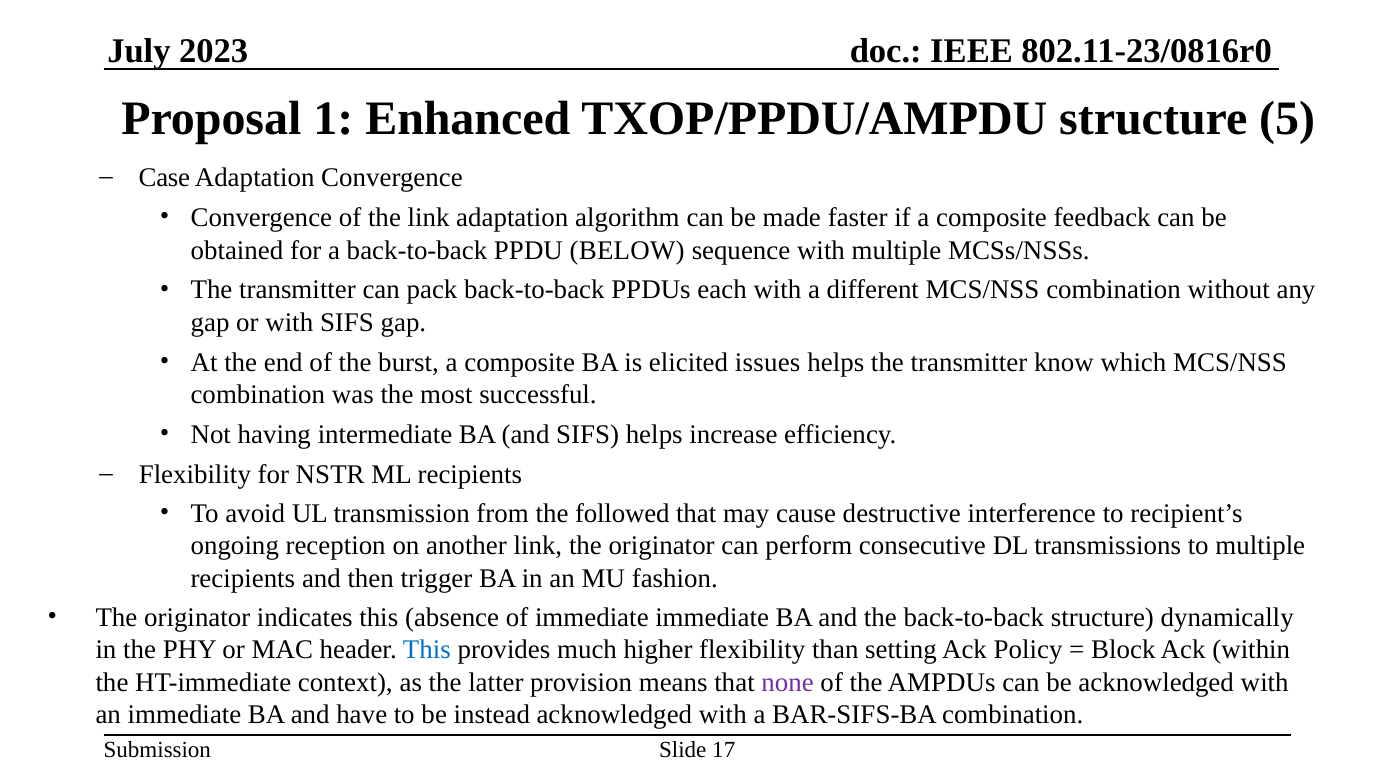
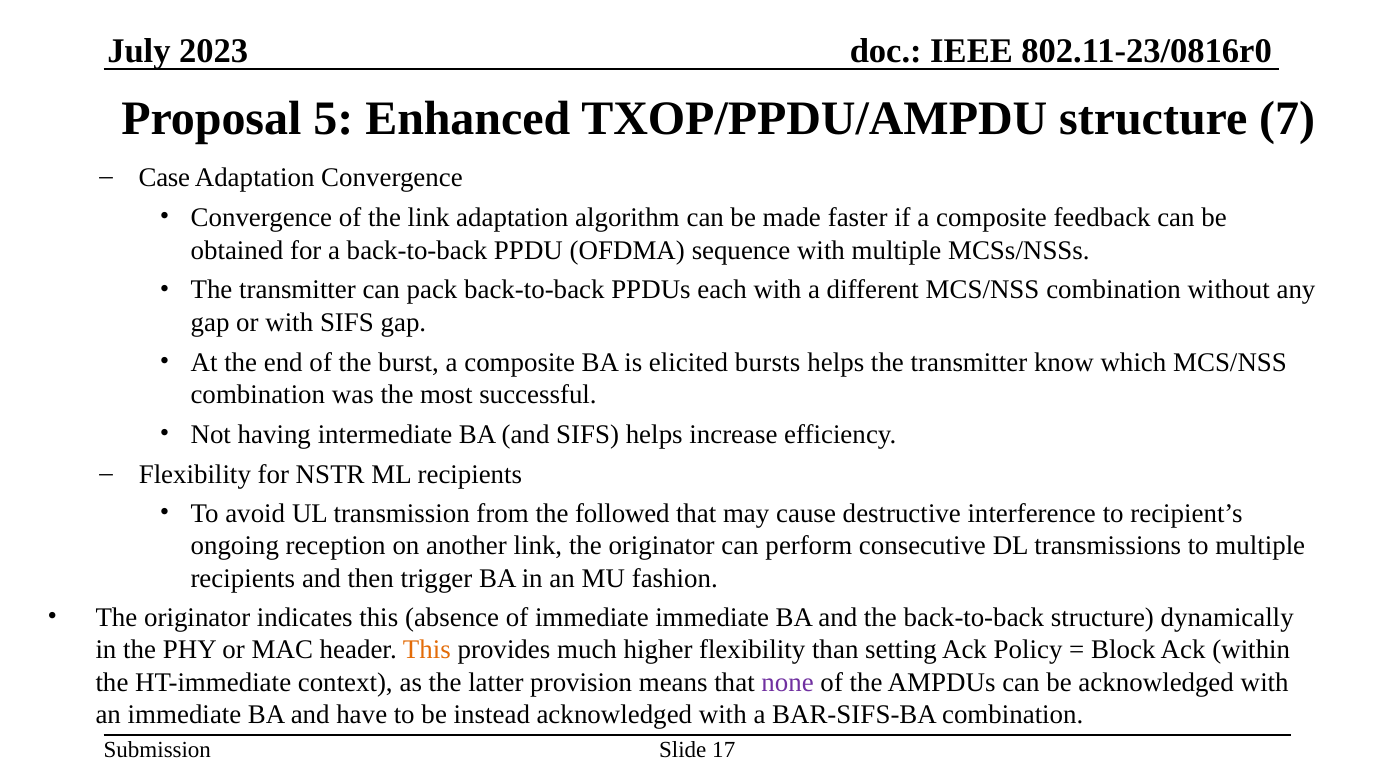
1: 1 -> 5
5: 5 -> 7
BELOW: BELOW -> OFDMA
issues: issues -> bursts
This at (427, 650) colour: blue -> orange
